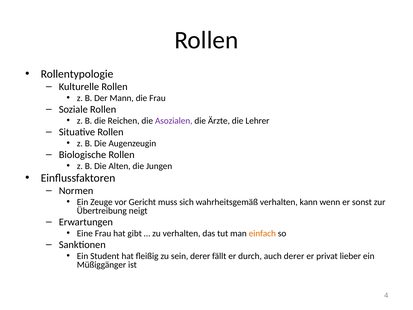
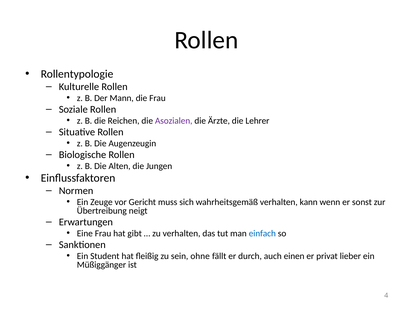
einfach colour: orange -> blue
sein derer: derer -> ohne
auch derer: derer -> einen
